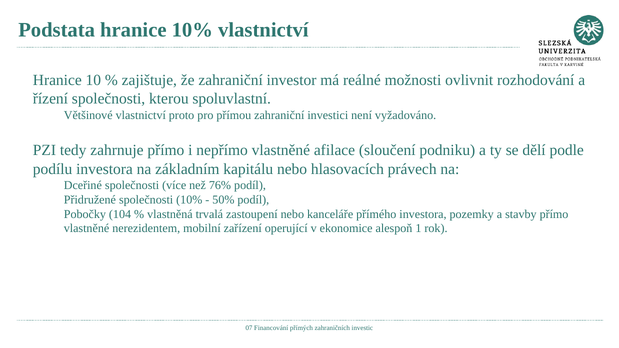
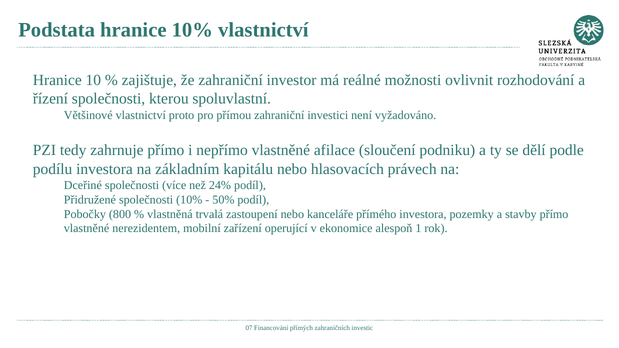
76%: 76% -> 24%
104: 104 -> 800
